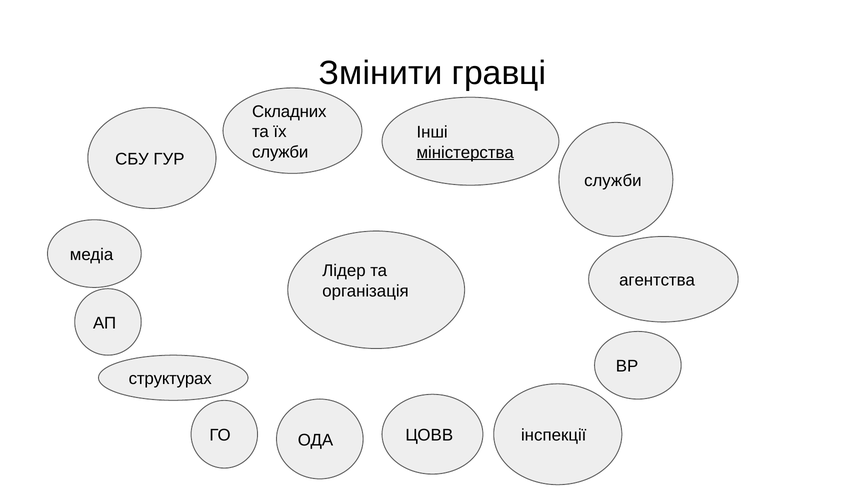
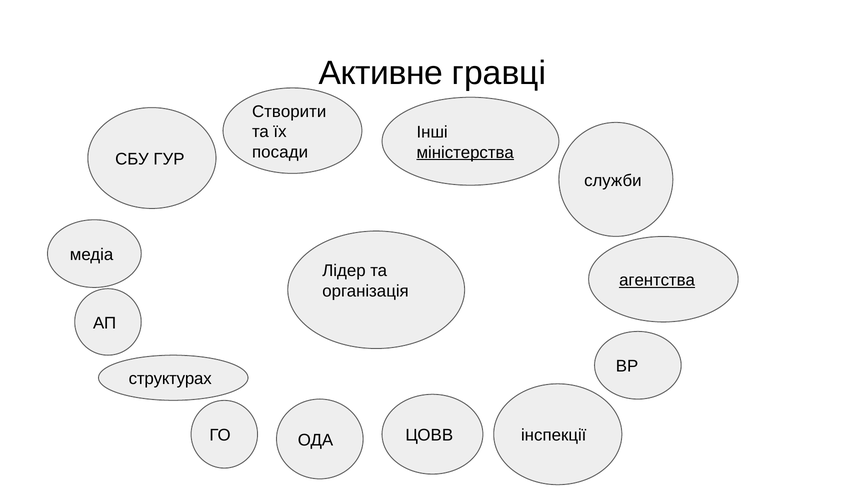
Змінити: Змінити -> Активне
Складних: Складних -> Створити
служби at (280, 152): служби -> посади
агентства underline: none -> present
